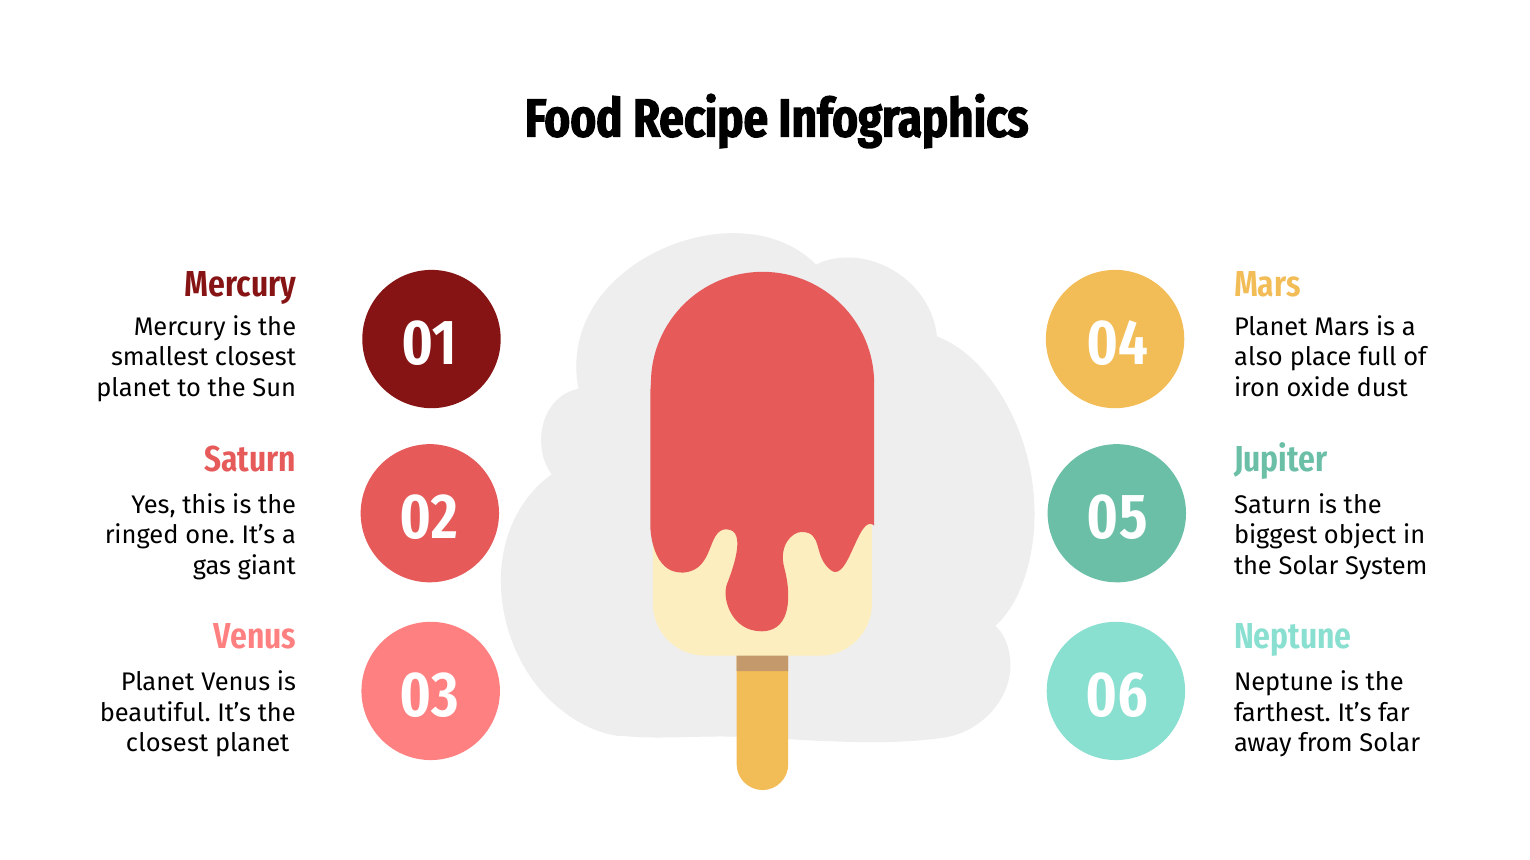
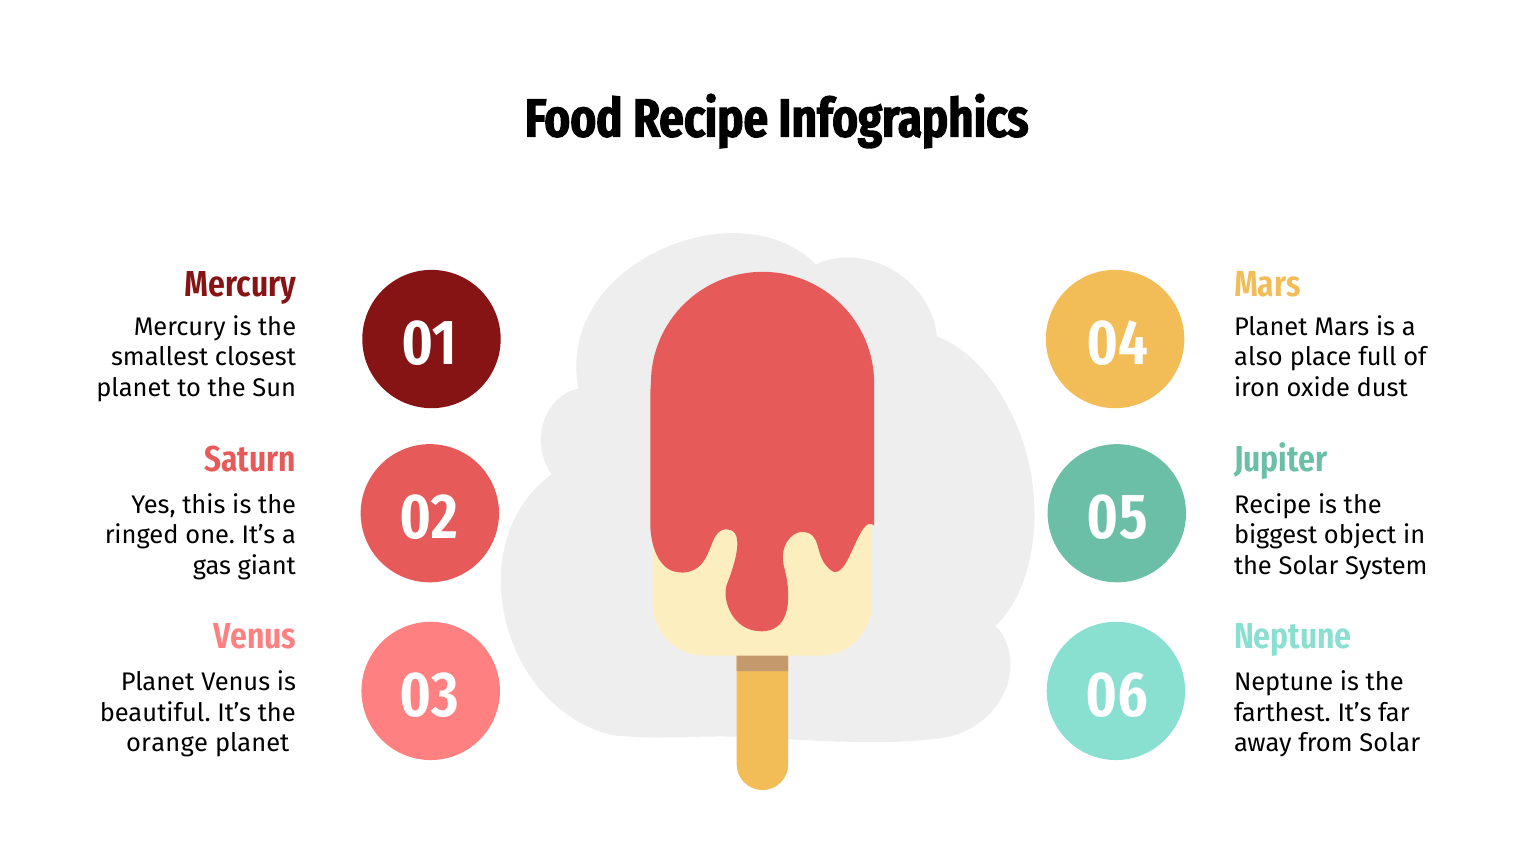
Saturn at (1273, 505): Saturn -> Recipe
closest at (167, 744): closest -> orange
